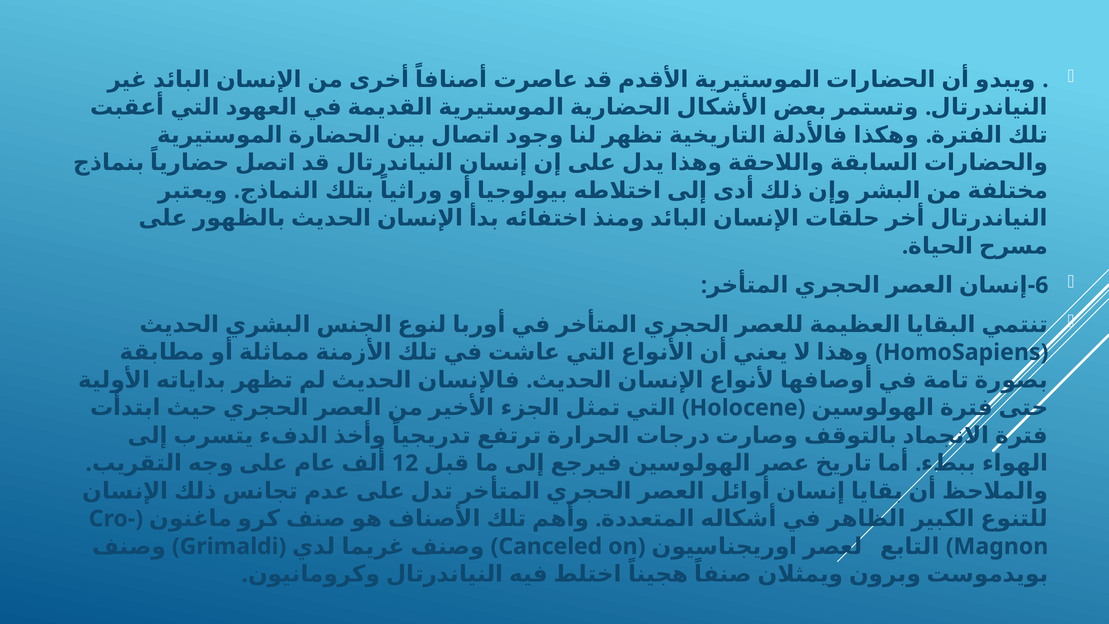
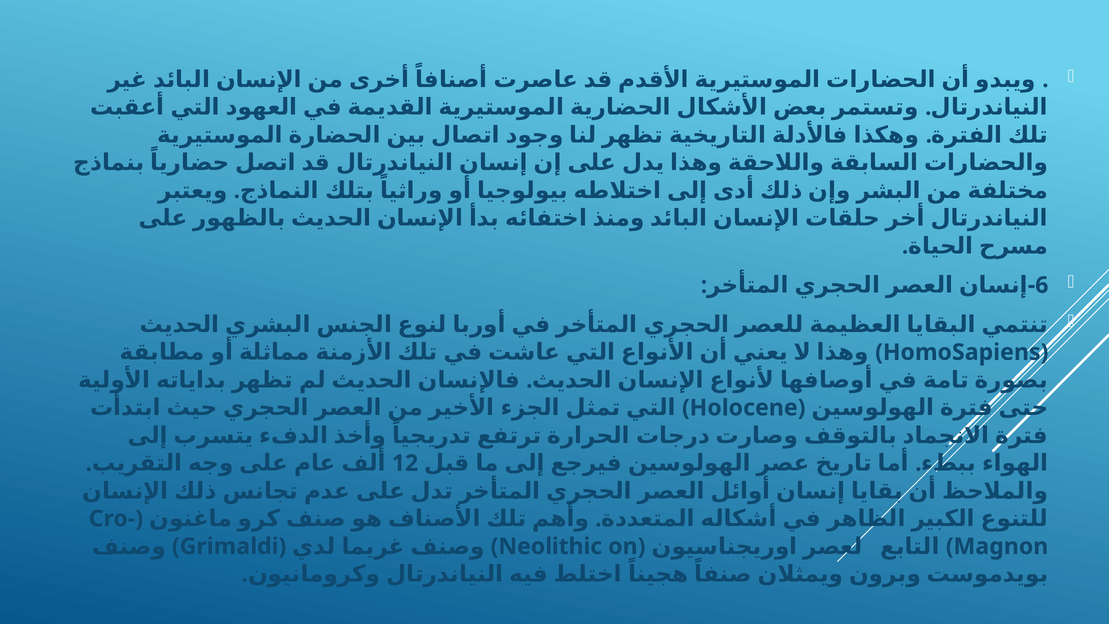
Canceled: Canceled -> Neolithic
